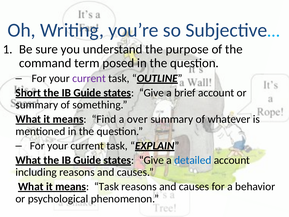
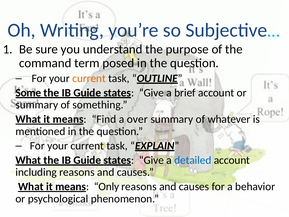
current at (89, 78) colour: purple -> orange
Short: Short -> Some
means Task: Task -> Only
